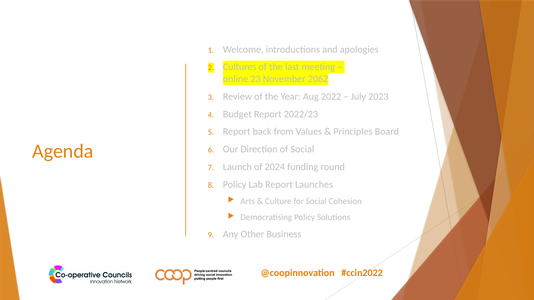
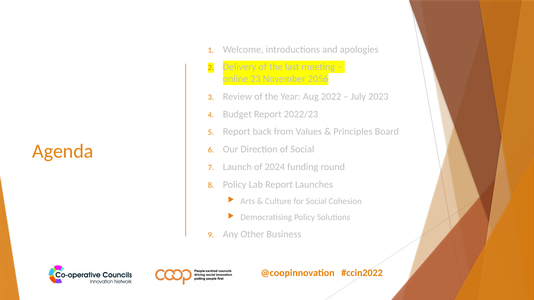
Cultures: Cultures -> Delivery
2062: 2062 -> 2056
